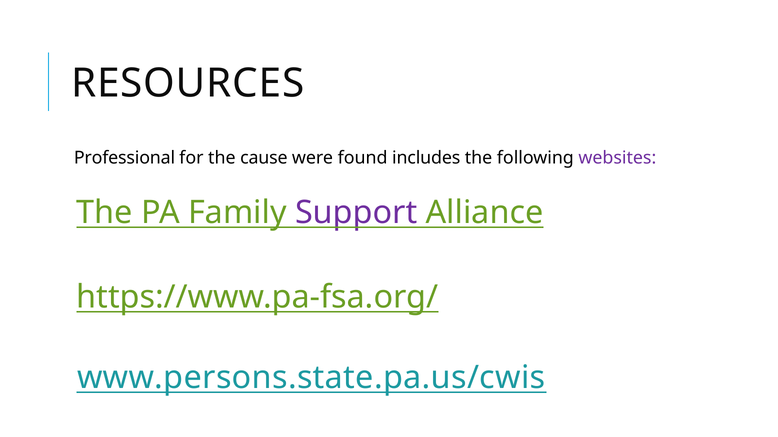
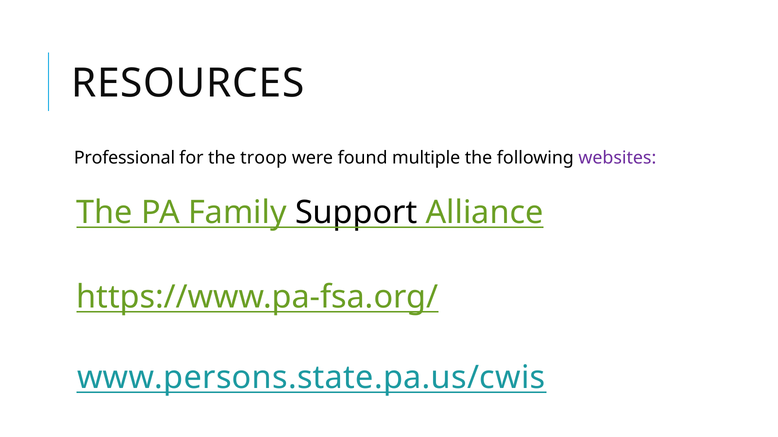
cause: cause -> troop
includes: includes -> multiple
Support colour: purple -> black
